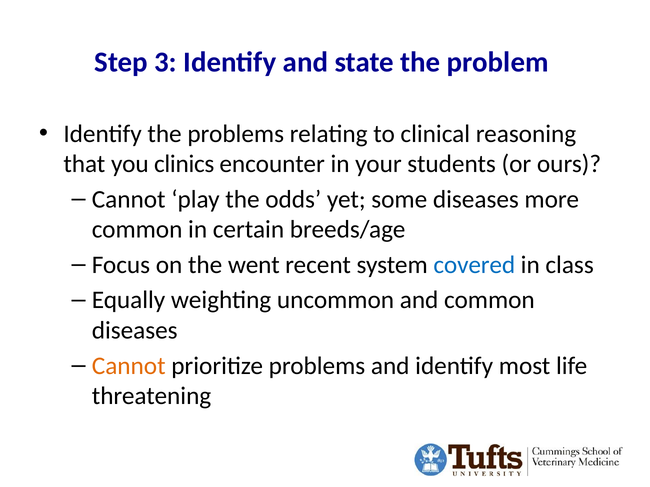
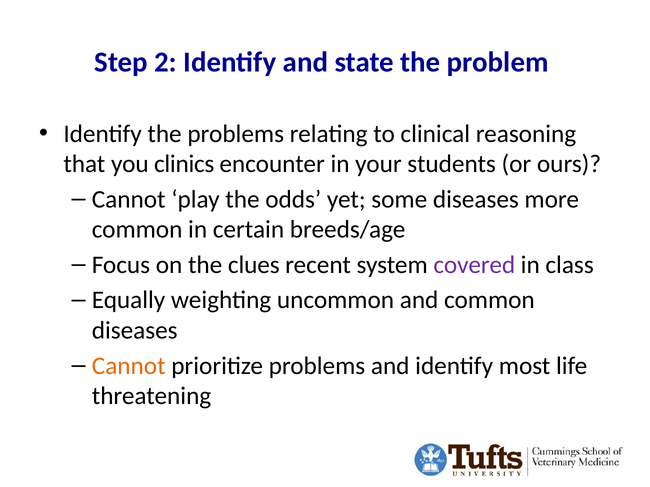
3: 3 -> 2
went: went -> clues
covered colour: blue -> purple
